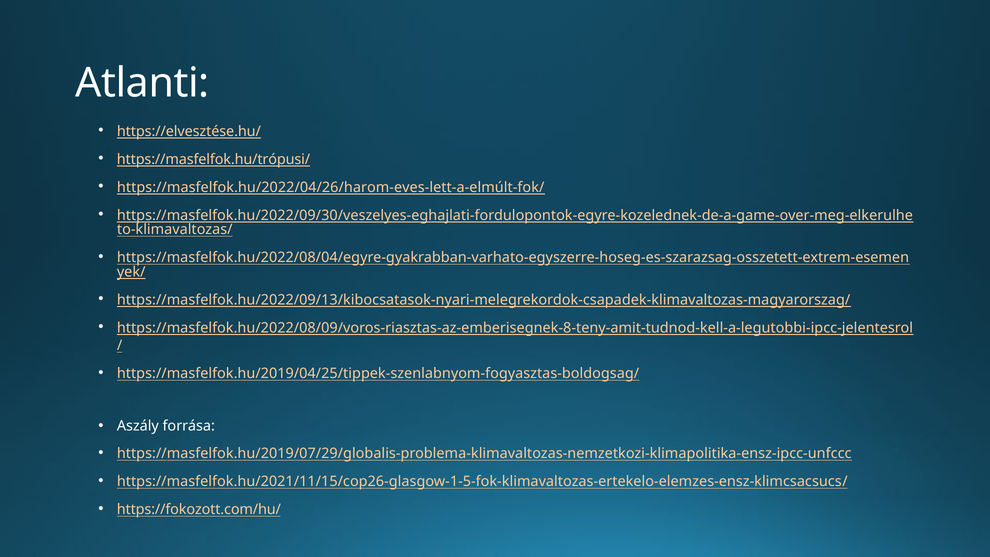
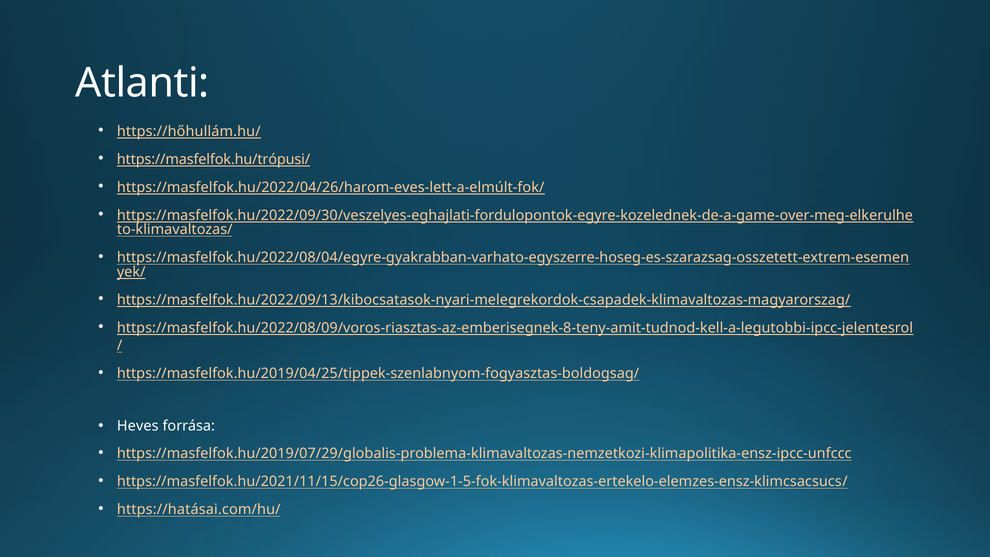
https://elvesztése.hu/: https://elvesztése.hu/ -> https://hőhullám.hu/
Aszály: Aszály -> Heves
https://fokozott.com/hu/: https://fokozott.com/hu/ -> https://hatásai.com/hu/
